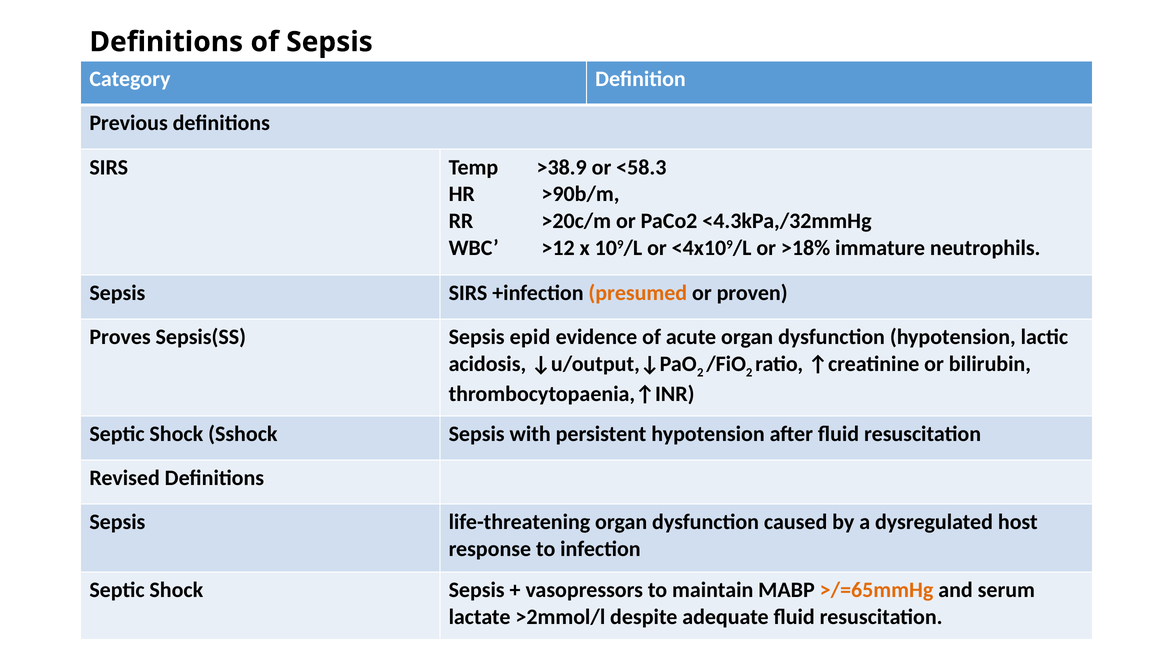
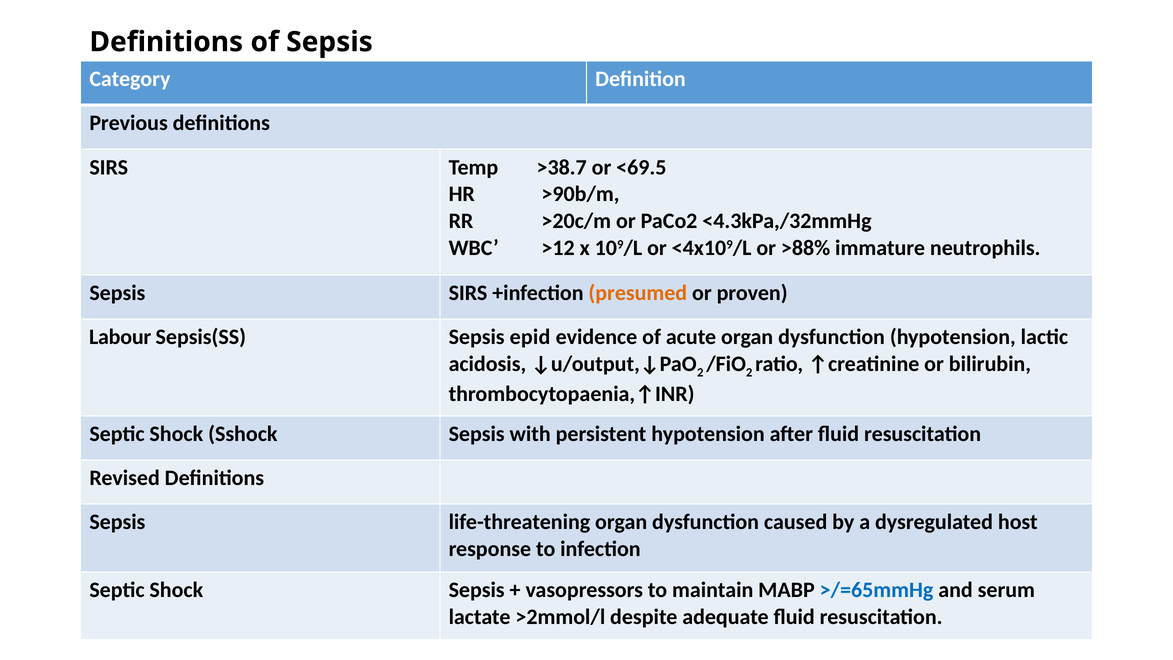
>38.9: >38.9 -> >38.7
<58.3: <58.3 -> <69.5
>18%: >18% -> >88%
Proves: Proves -> Labour
>/=65mmHg colour: orange -> blue
